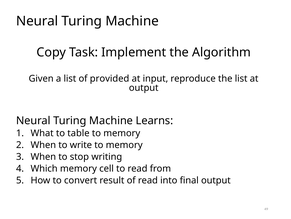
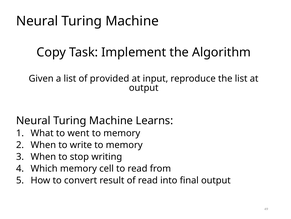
table: table -> went
